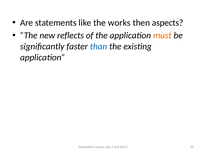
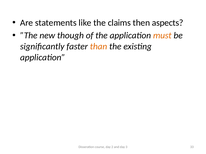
works: works -> claims
reflects: reflects -> though
than colour: blue -> orange
